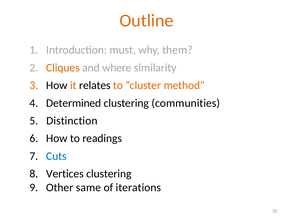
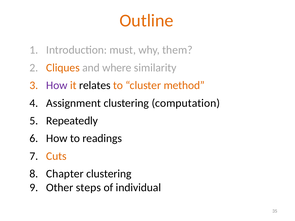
How at (57, 85) colour: black -> purple
Determined: Determined -> Assignment
communities: communities -> computation
Distinction: Distinction -> Repeatedly
Cuts colour: blue -> orange
Vertices: Vertices -> Chapter
same: same -> steps
iterations: iterations -> individual
